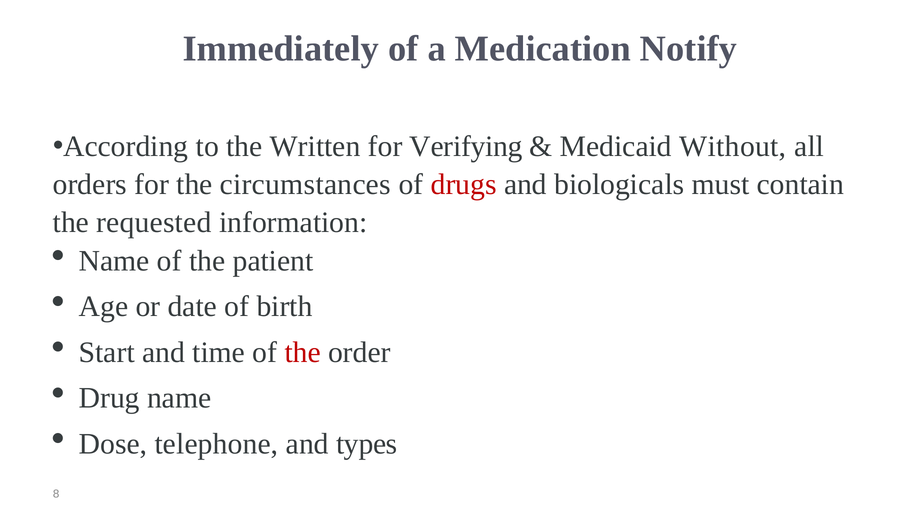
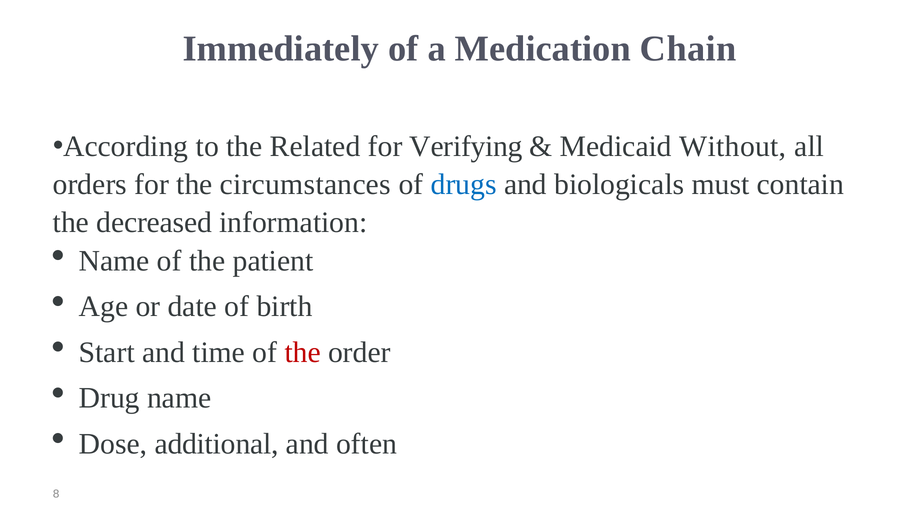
Notify: Notify -> Chain
Written: Written -> Related
drugs colour: red -> blue
requested: requested -> decreased
telephone: telephone -> additional
types: types -> often
